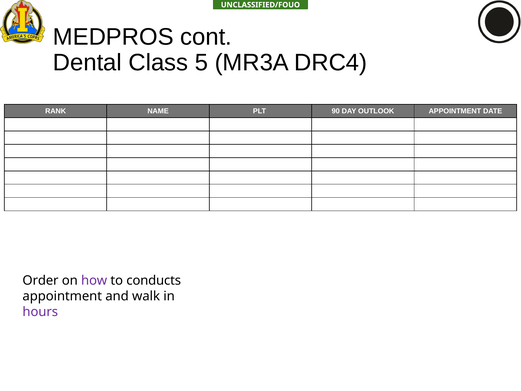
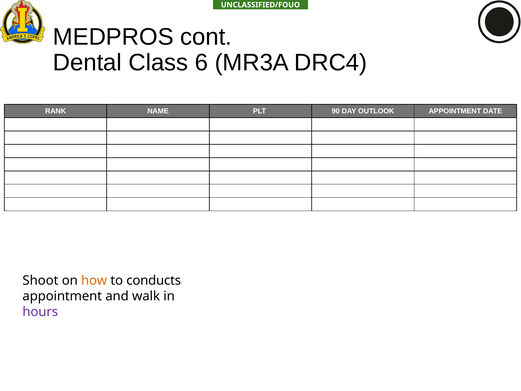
5: 5 -> 6
Order: Order -> Shoot
how colour: purple -> orange
